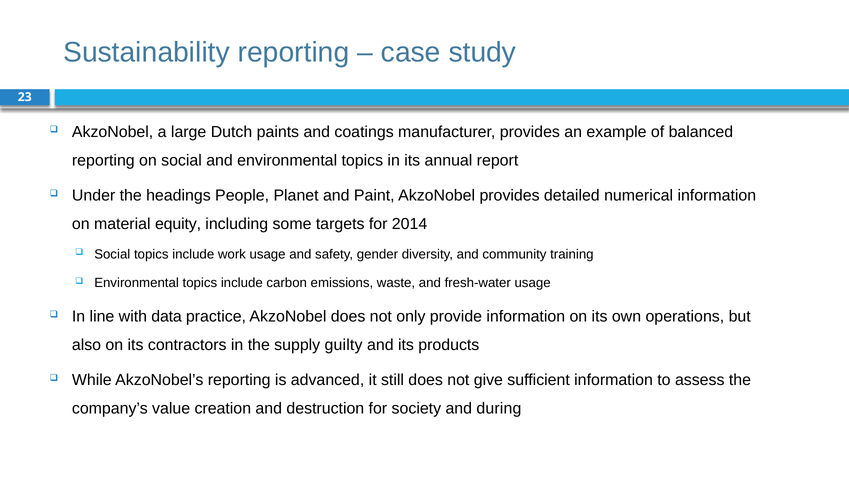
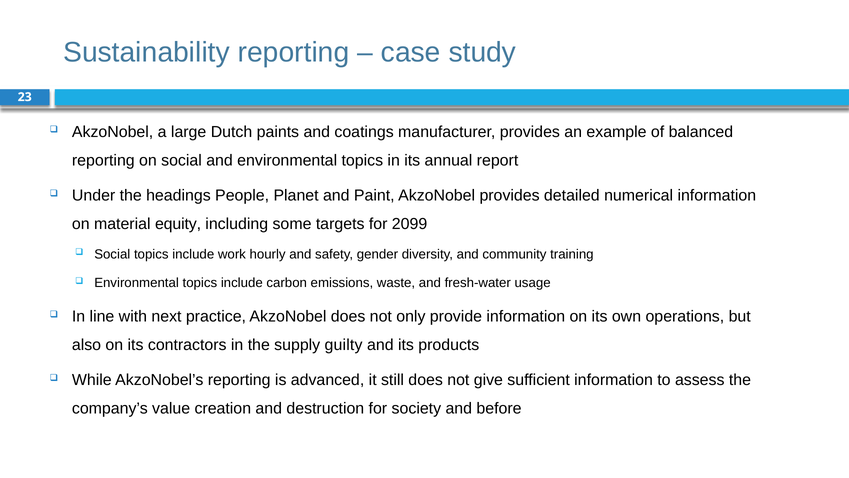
2014: 2014 -> 2099
work usage: usage -> hourly
data: data -> next
during: during -> before
